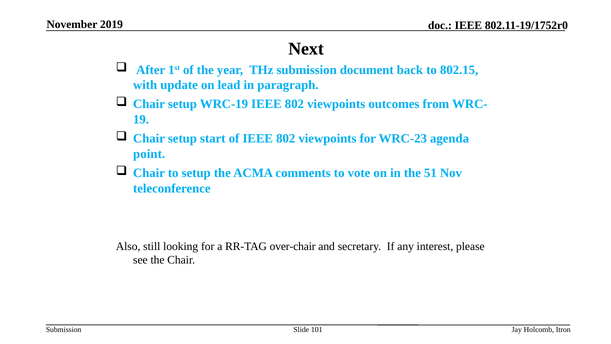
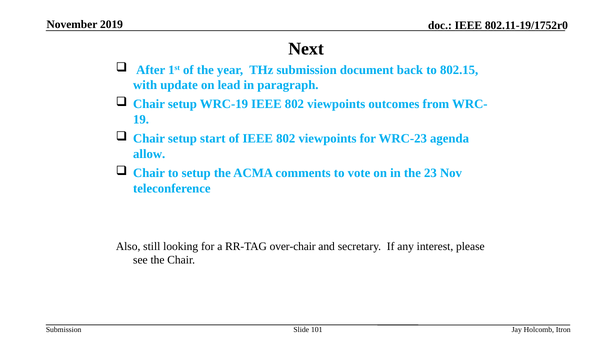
point: point -> allow
51: 51 -> 23
